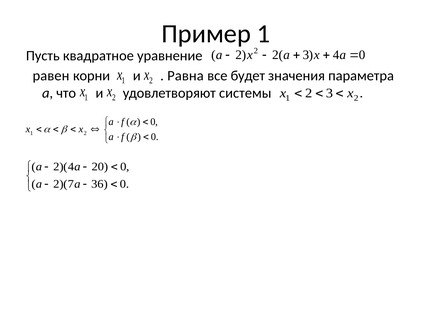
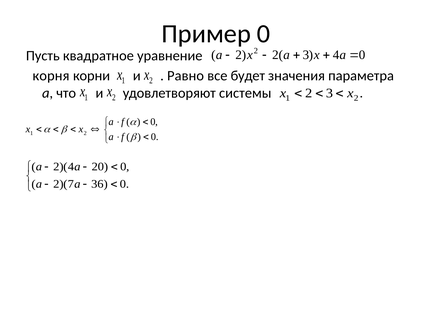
Пример 1: 1 -> 0
равен: равен -> корня
Равна: Равна -> Равно
